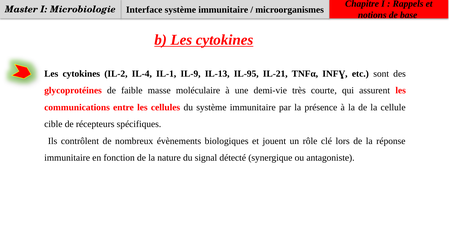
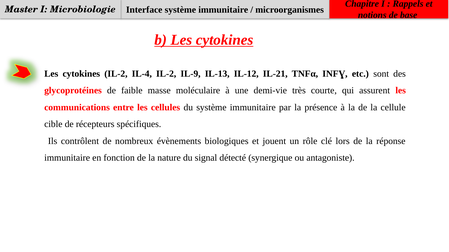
IL-4 IL-1: IL-1 -> IL-2
IL-95: IL-95 -> IL-12
